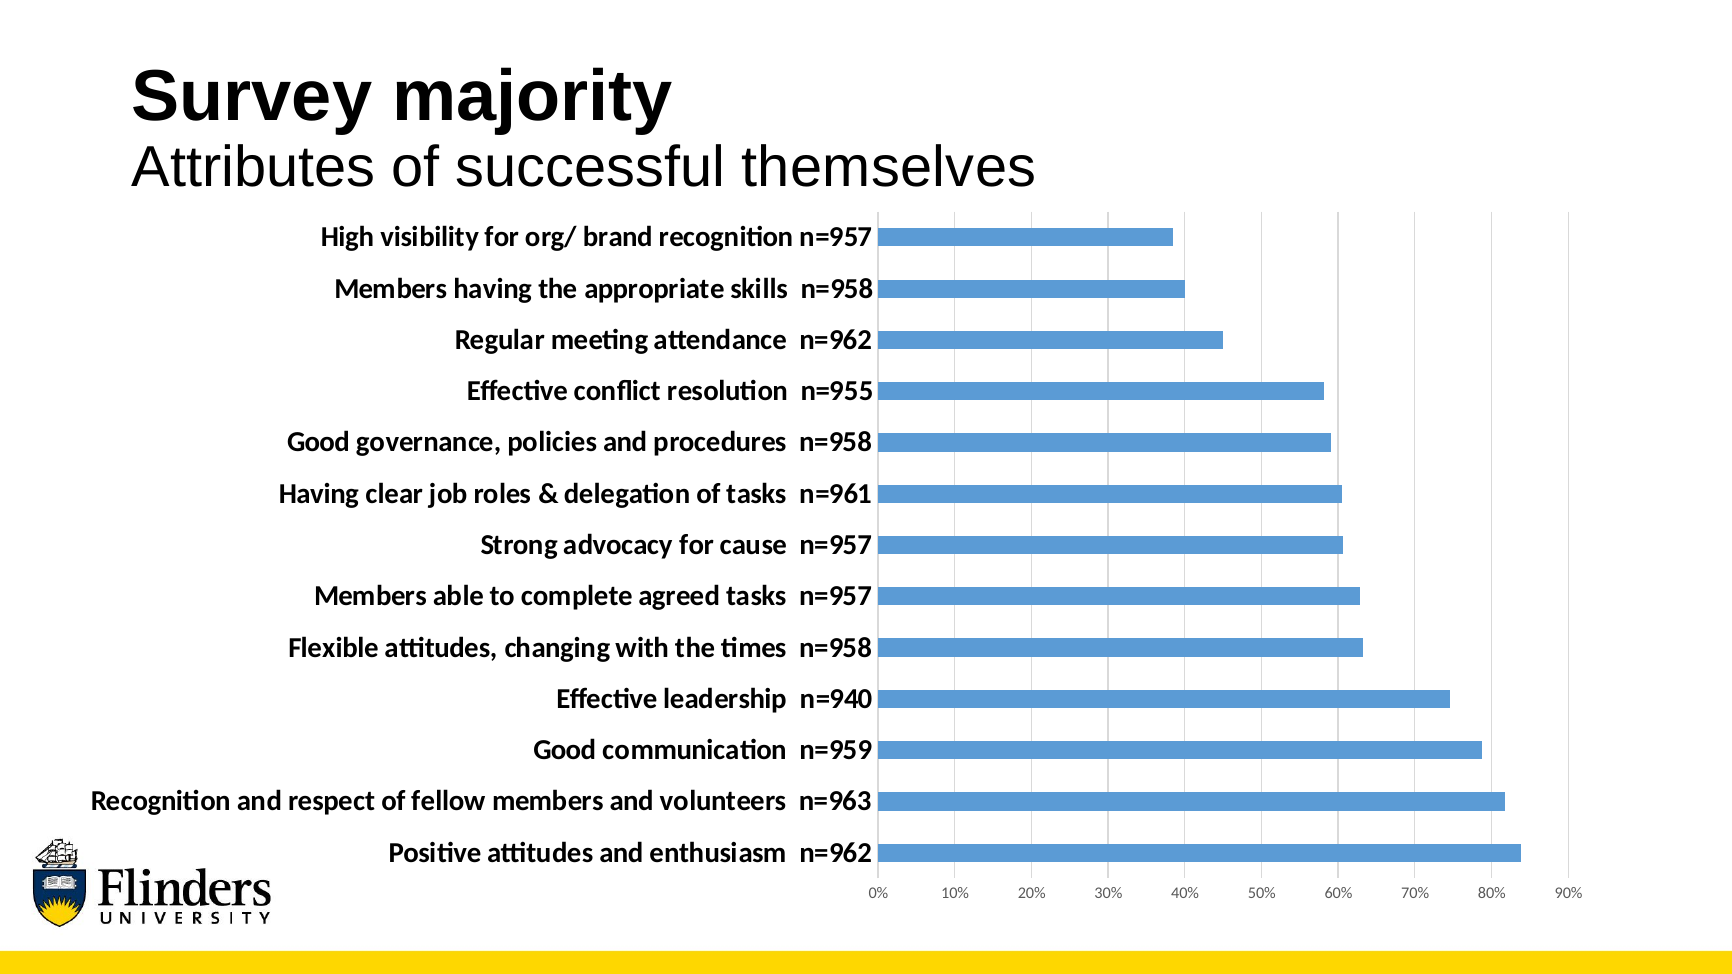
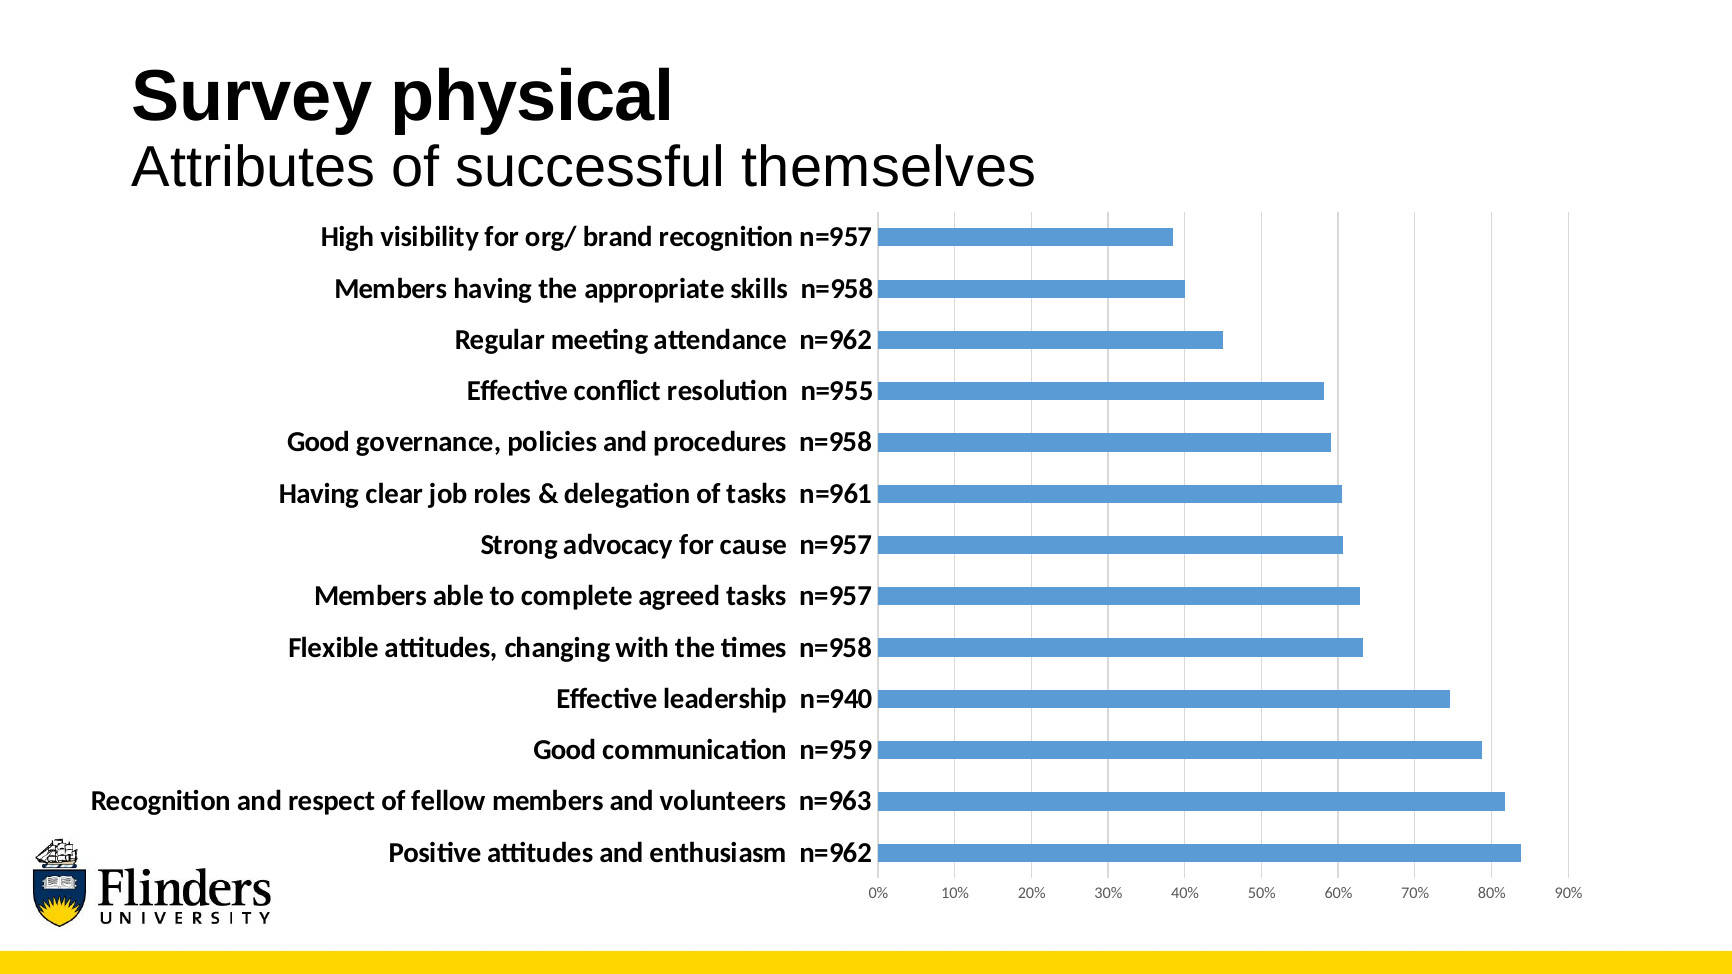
majority: majority -> physical
